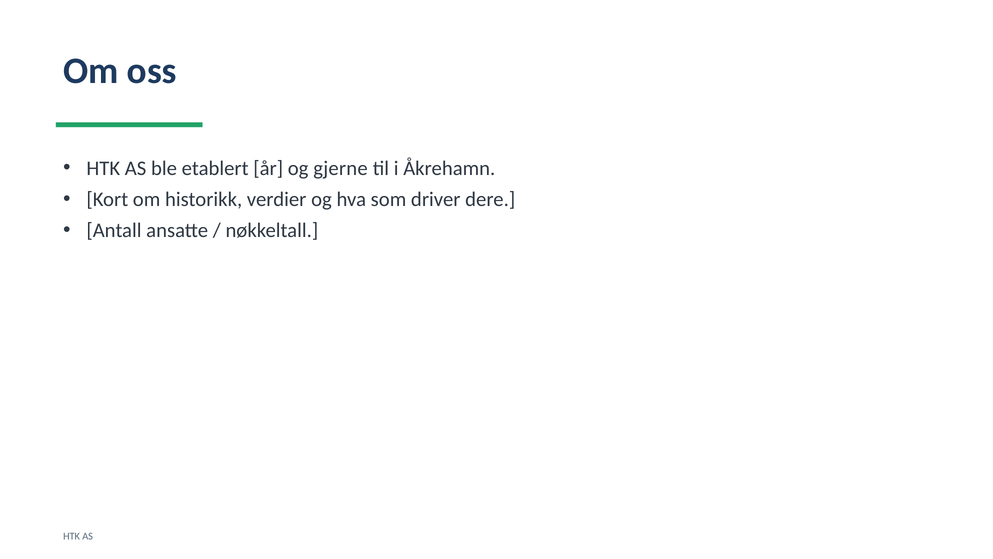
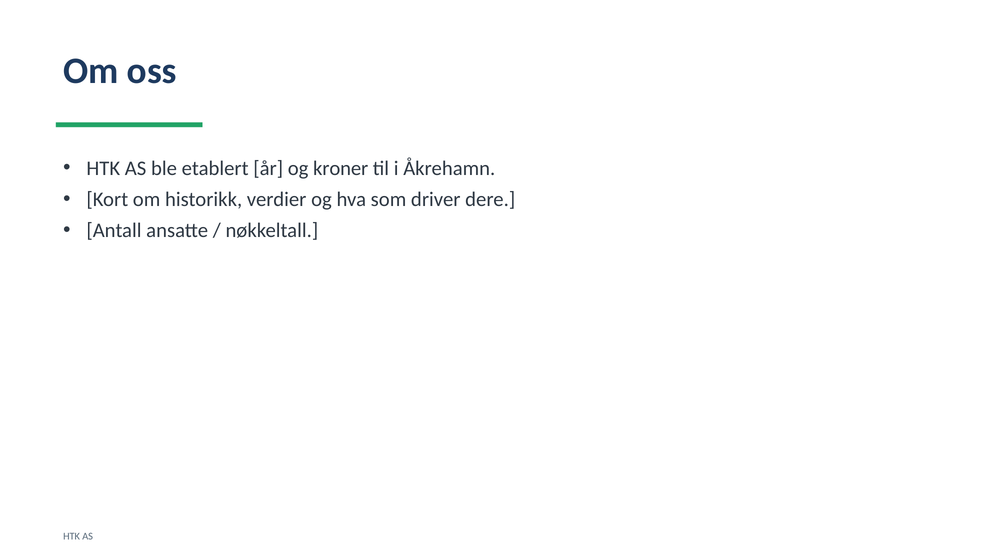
gjerne: gjerne -> kroner
